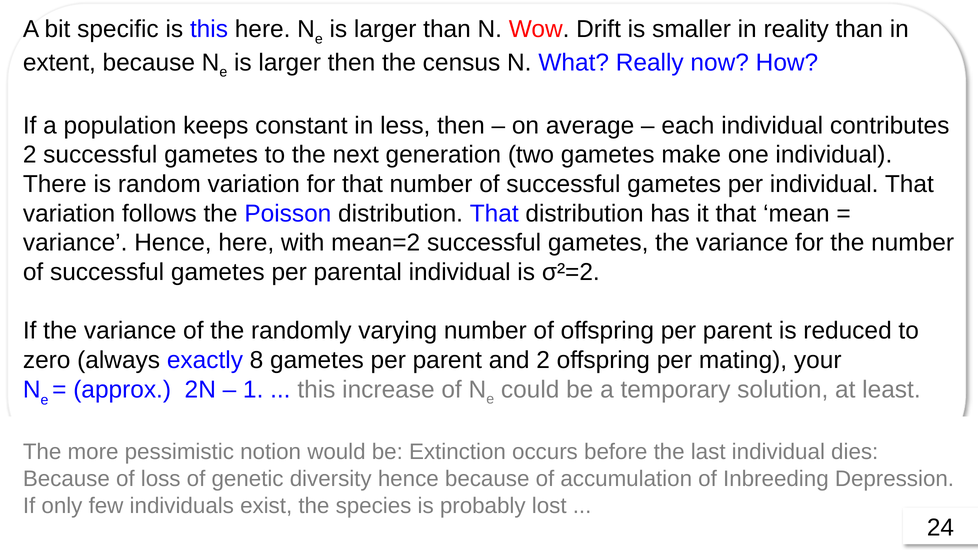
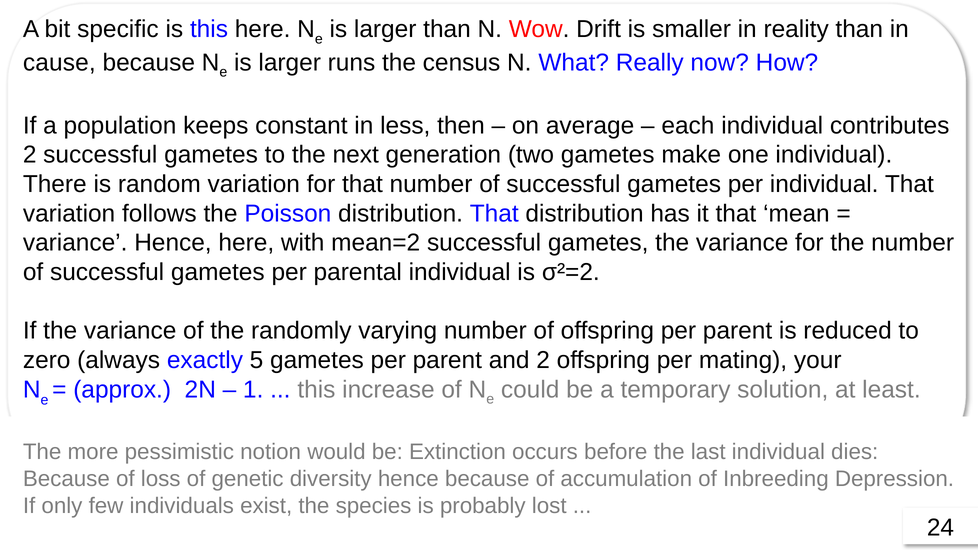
extent: extent -> cause
larger then: then -> runs
8: 8 -> 5
